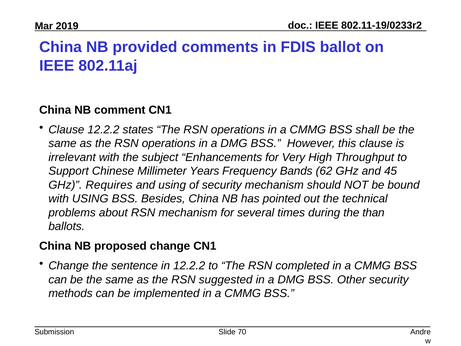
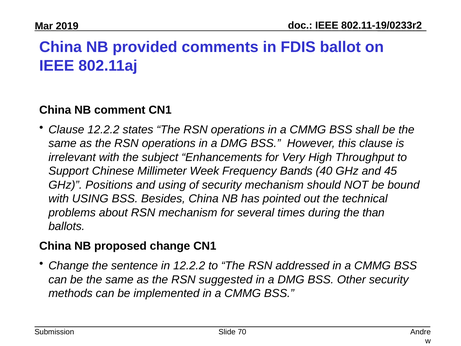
Years: Years -> Week
62: 62 -> 40
Requires: Requires -> Positions
completed: completed -> addressed
